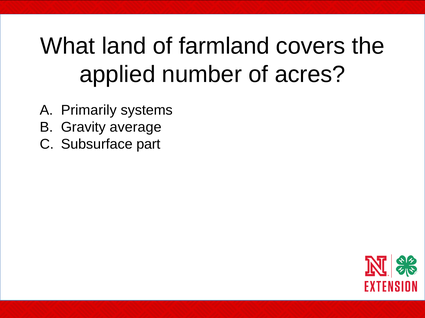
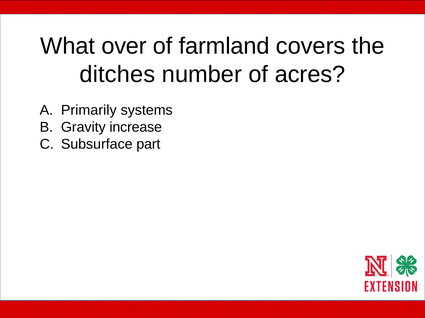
land: land -> over
applied: applied -> ditches
average: average -> increase
